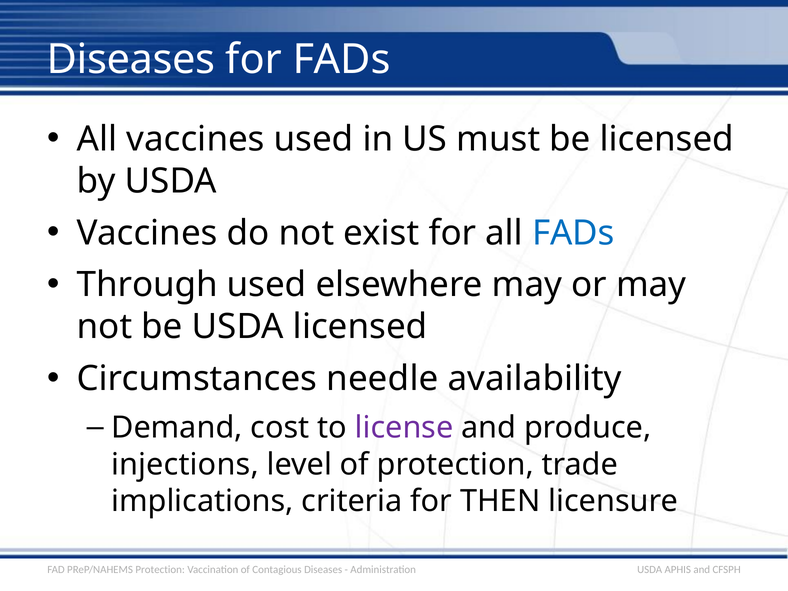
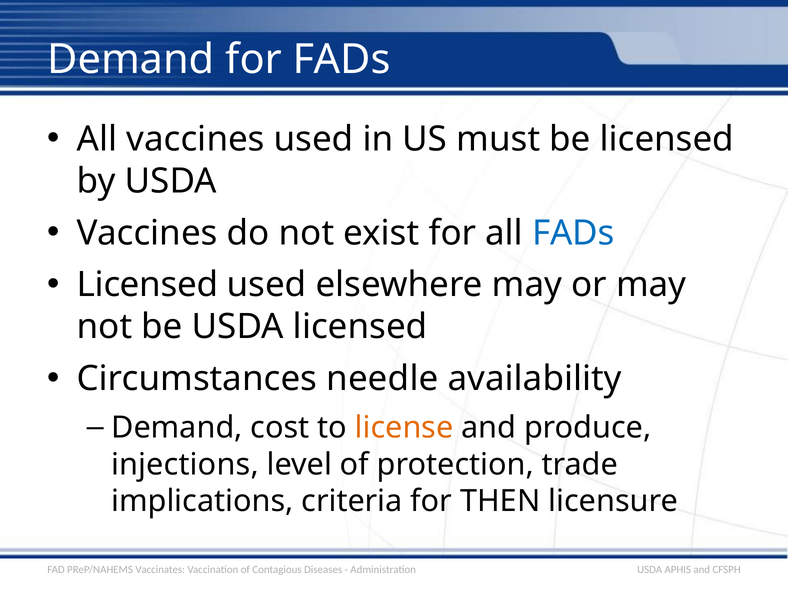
Diseases at (131, 59): Diseases -> Demand
Through at (147, 285): Through -> Licensed
license colour: purple -> orange
PReP/NAHEMS Protection: Protection -> Vaccinates
